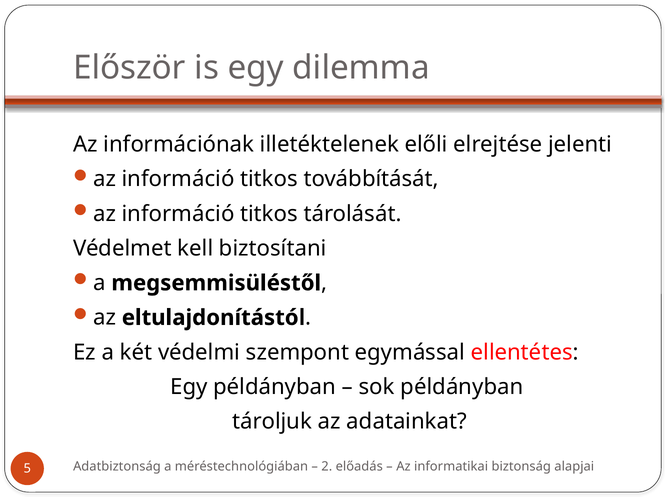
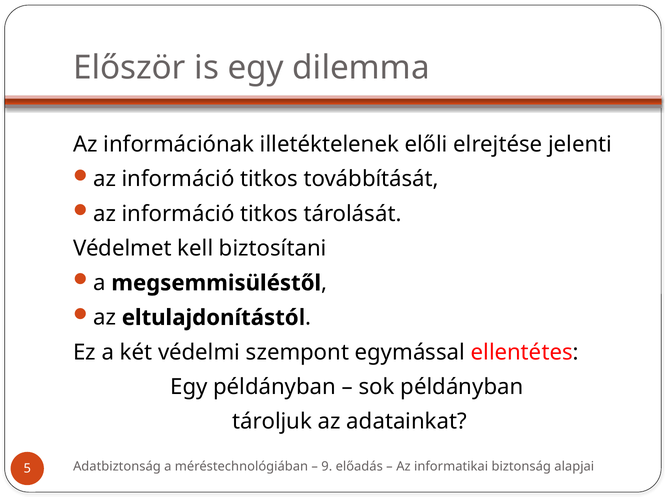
2: 2 -> 9
